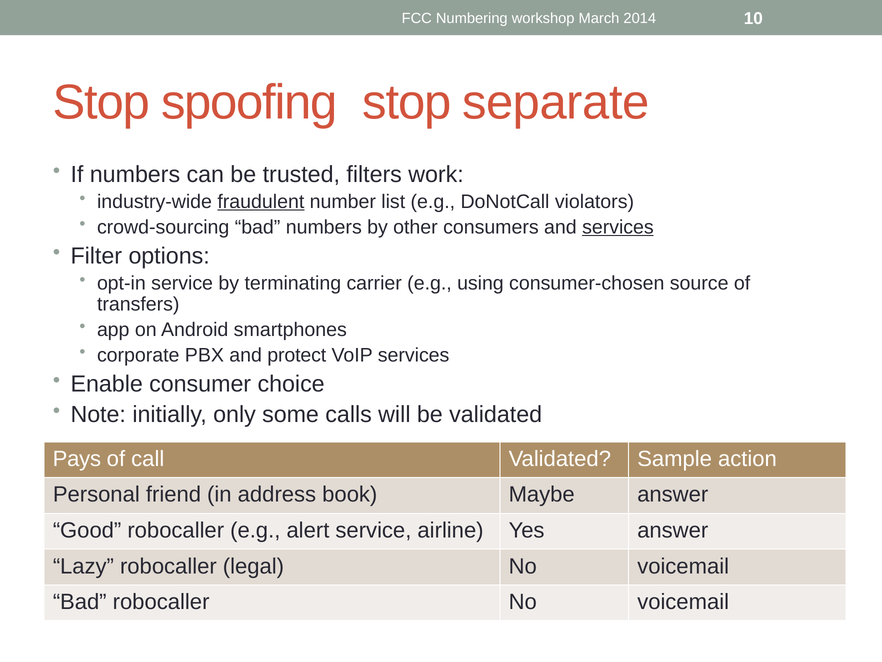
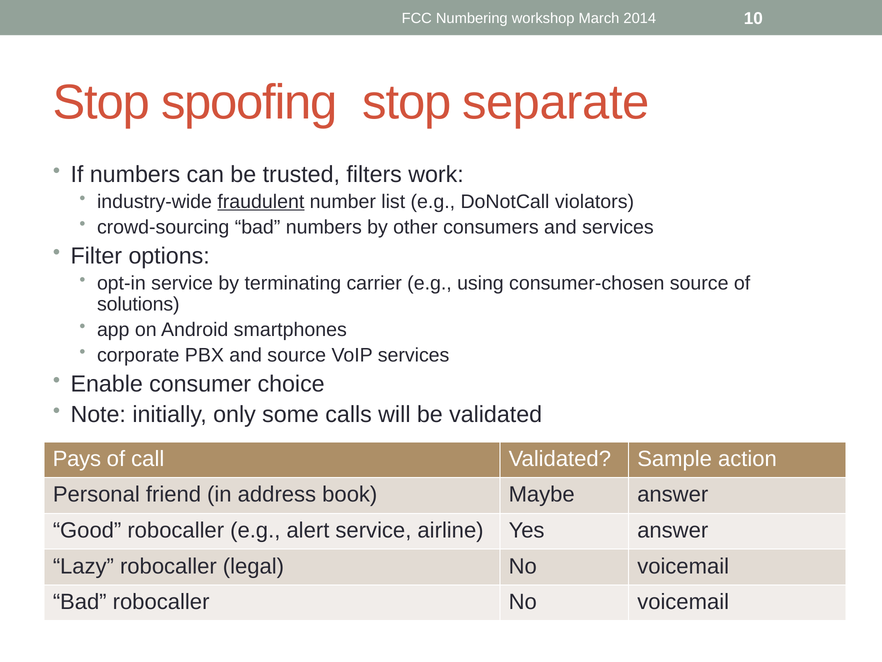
services at (618, 227) underline: present -> none
transfers: transfers -> solutions
and protect: protect -> source
